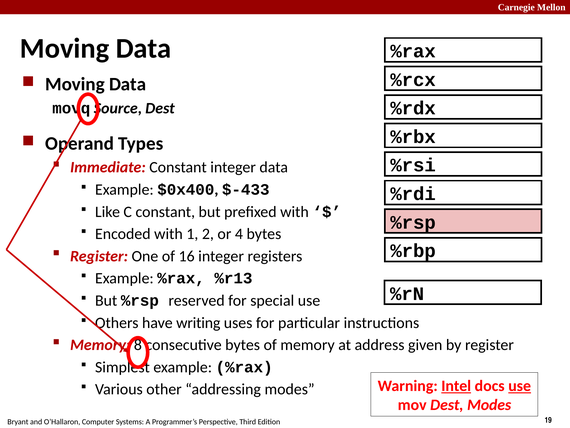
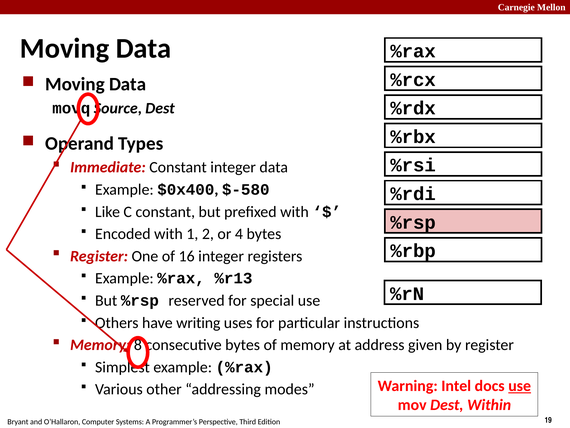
$-433: $-433 -> $-580
Intel underline: present -> none
Dest Modes: Modes -> Within
